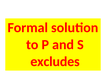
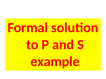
excludes: excludes -> example
